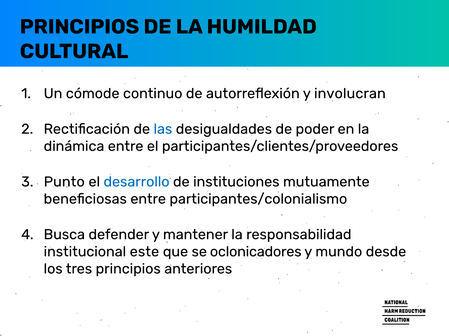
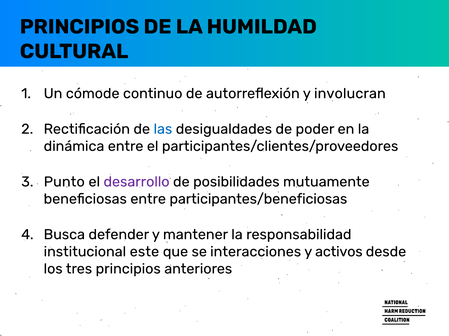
desarrollo colour: blue -> purple
instituciones: instituciones -> posibilidades
participantes/colonialismo: participantes/colonialismo -> participantes/beneficiosas
oclonicadores: oclonicadores -> interacciones
mundo: mundo -> activos
